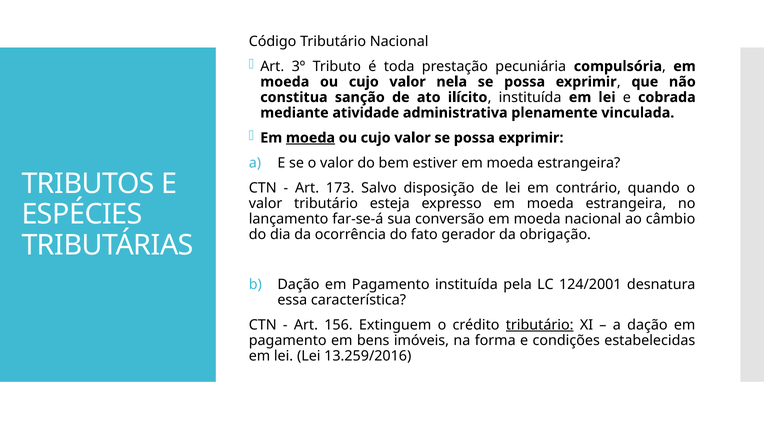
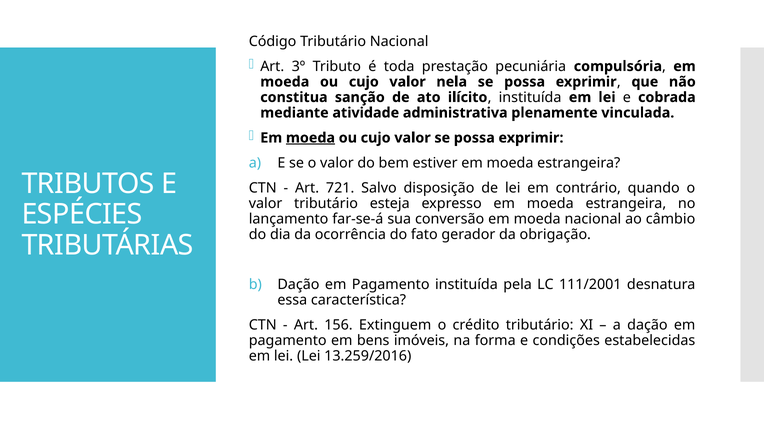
173: 173 -> 721
124/2001: 124/2001 -> 111/2001
tributário at (540, 325) underline: present -> none
